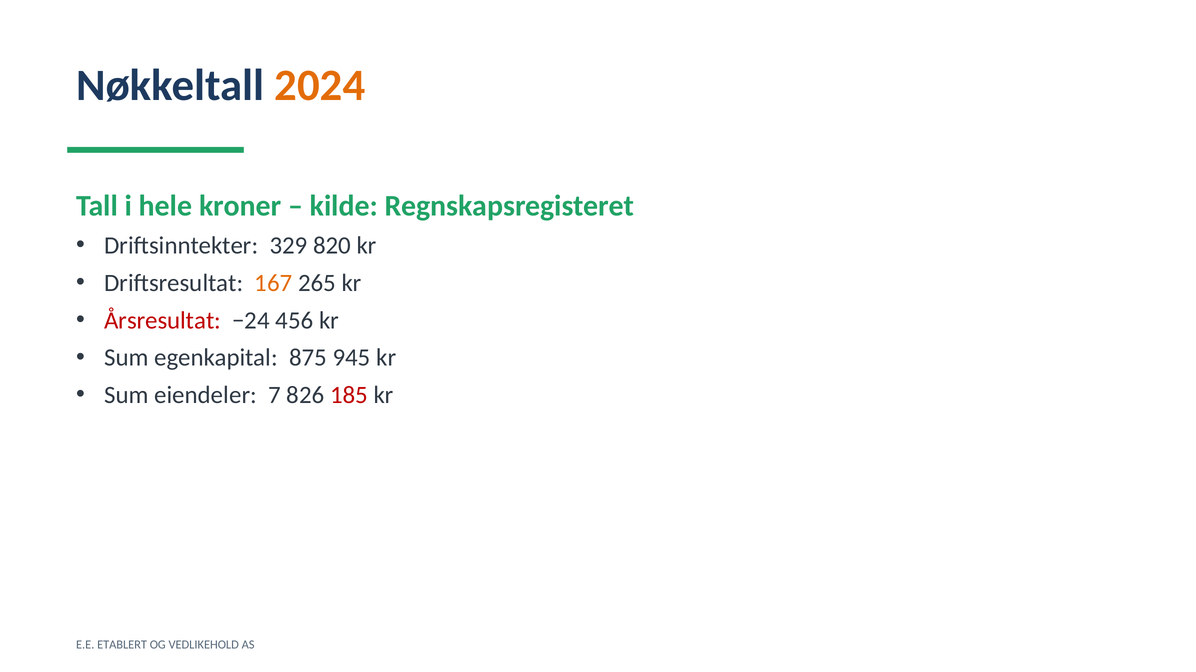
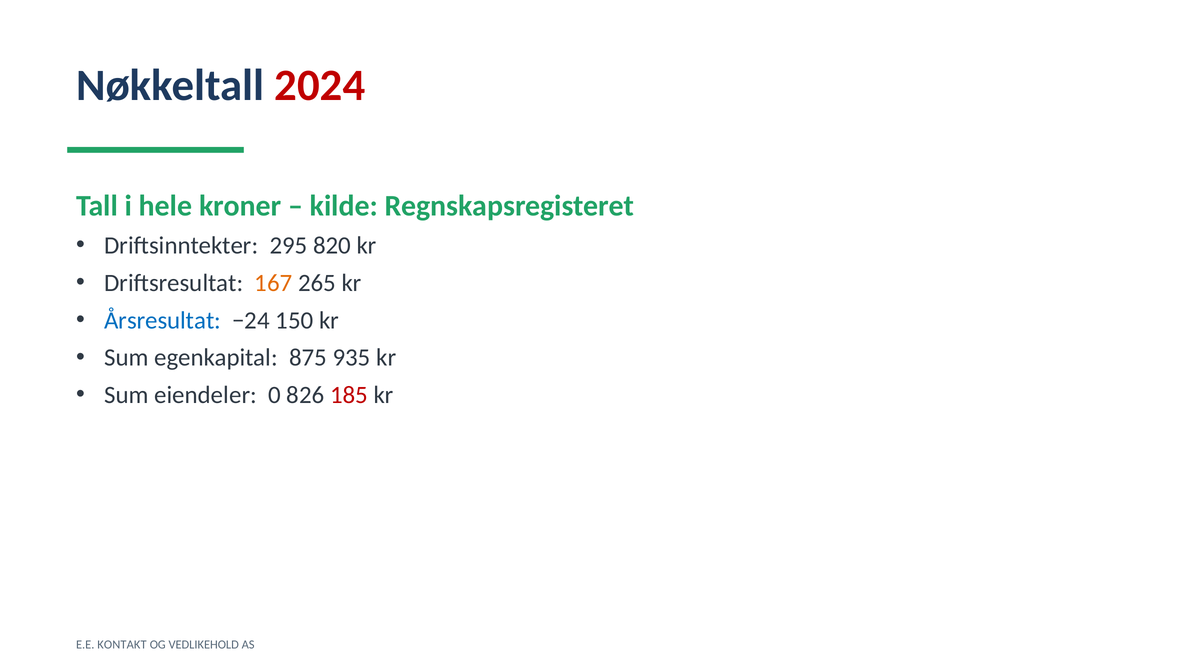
2024 colour: orange -> red
329: 329 -> 295
Årsresultat colour: red -> blue
456: 456 -> 150
945: 945 -> 935
7: 7 -> 0
ETABLERT: ETABLERT -> KONTAKT
